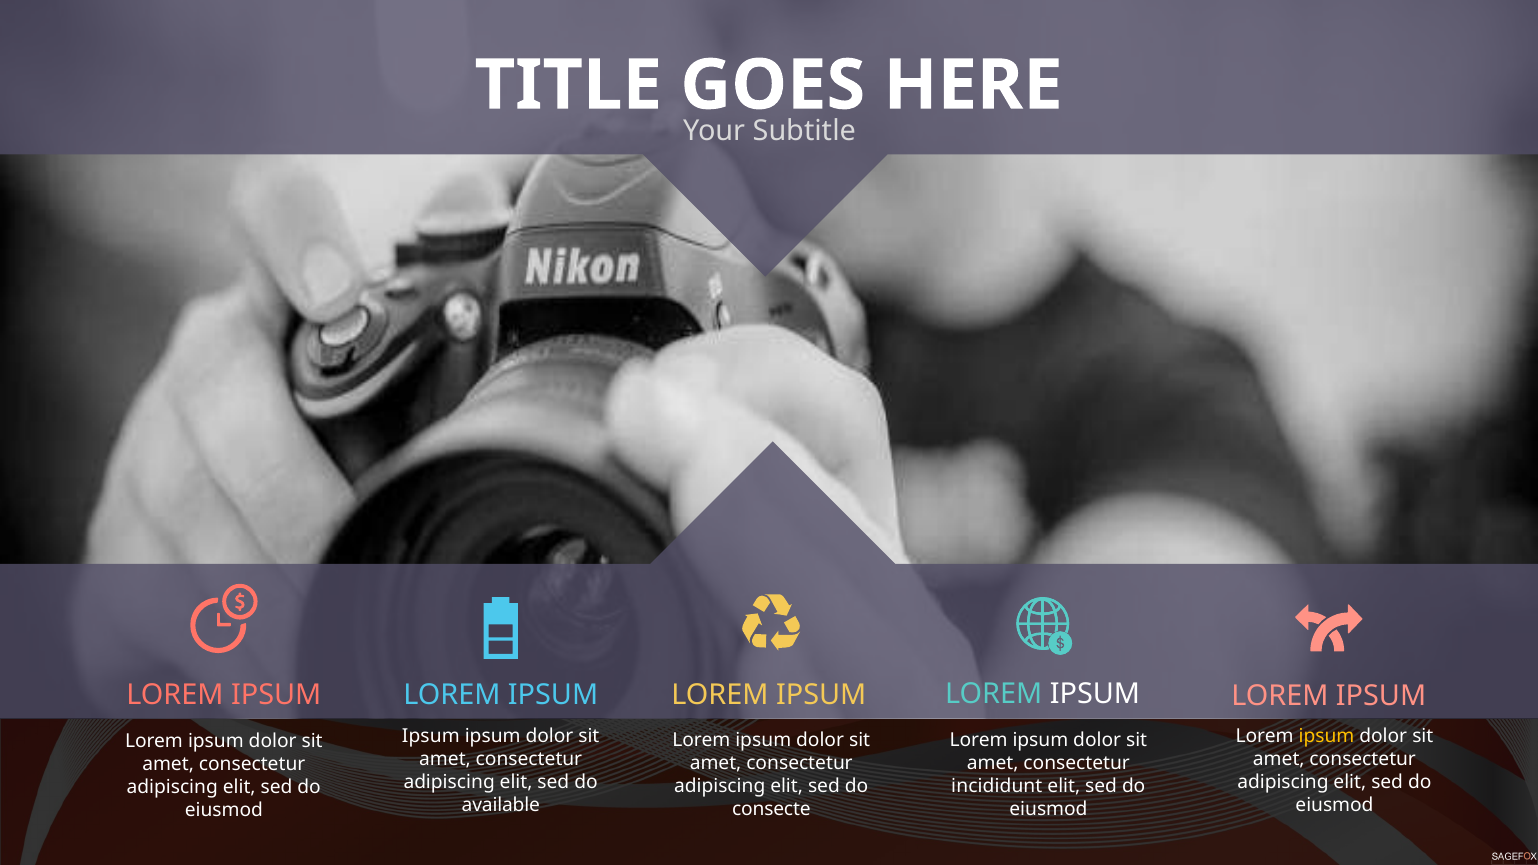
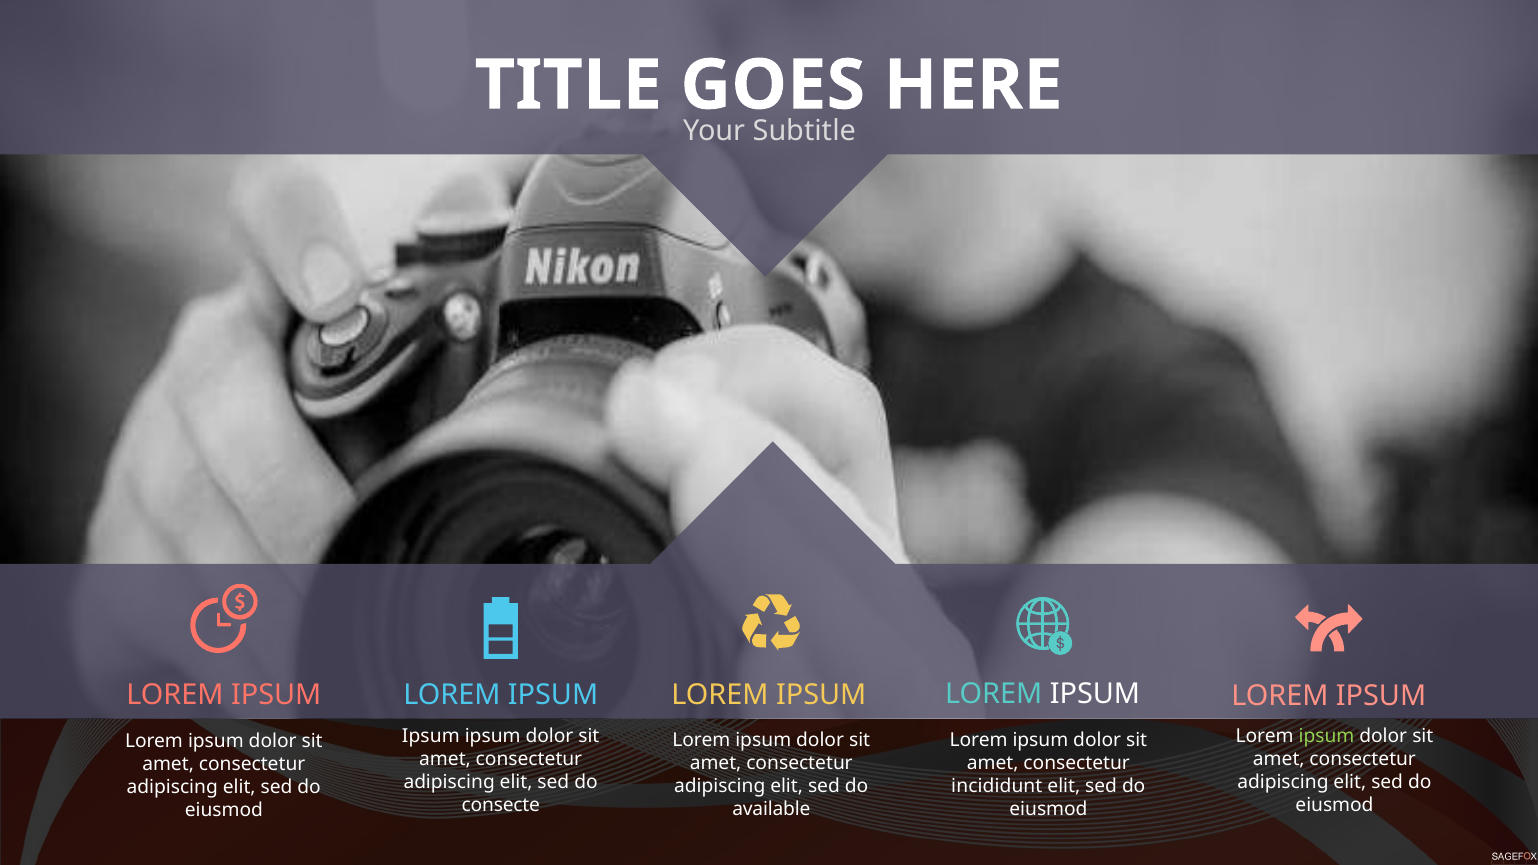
ipsum at (1327, 736) colour: yellow -> light green
available: available -> consecte
consecte: consecte -> available
